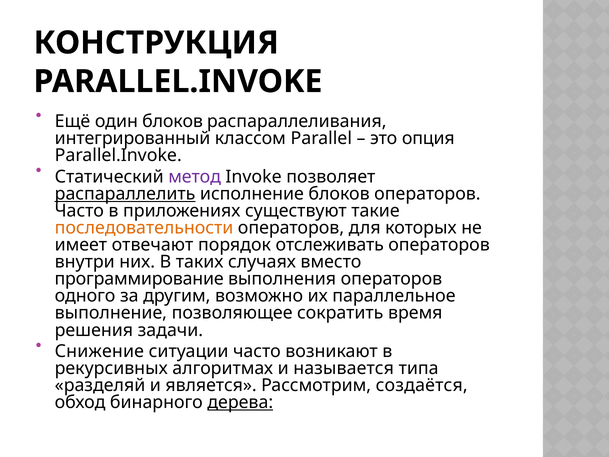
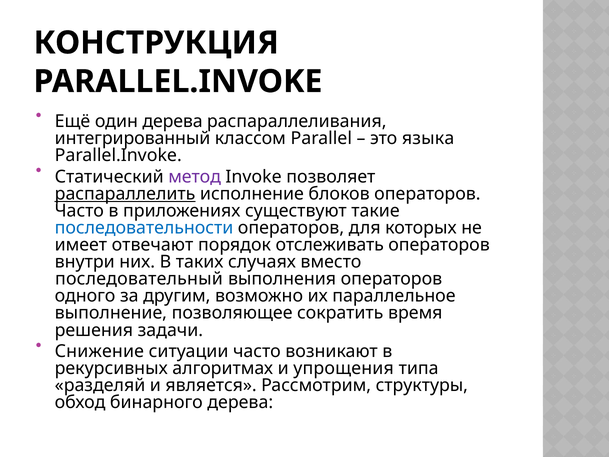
один блоков: блоков -> дерева
опция: опция -> языка
последовательности colour: orange -> blue
программирование: программирование -> последовательный
называется: называется -> упрощения
создаётся: создаётся -> структуры
дерева at (240, 402) underline: present -> none
